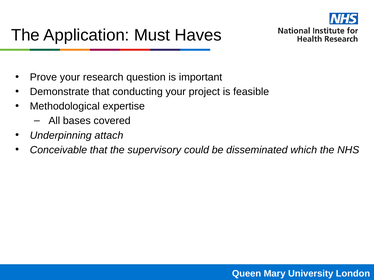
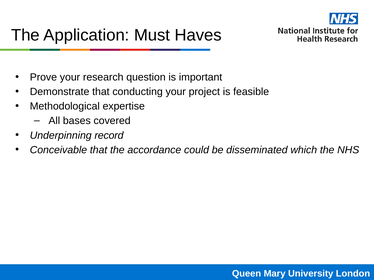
attach: attach -> record
supervisory: supervisory -> accordance
